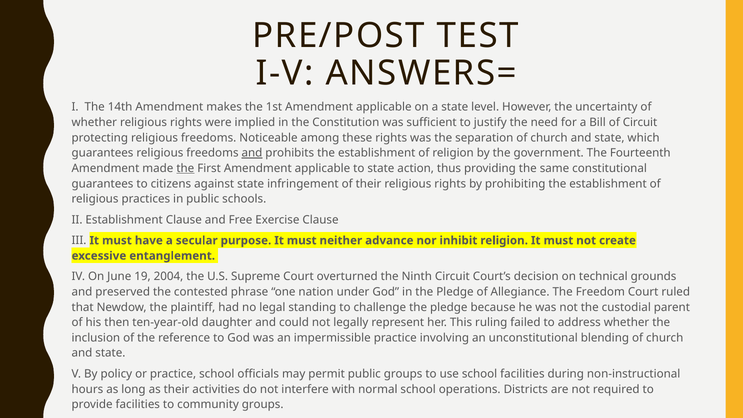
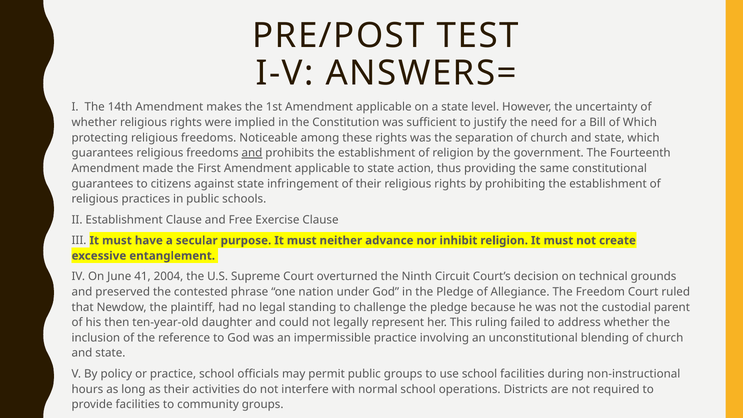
of Circuit: Circuit -> Which
the at (185, 168) underline: present -> none
19: 19 -> 41
